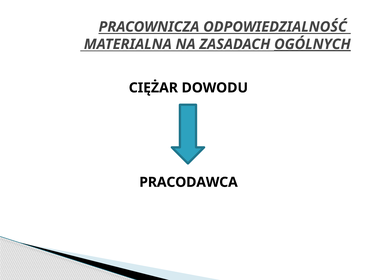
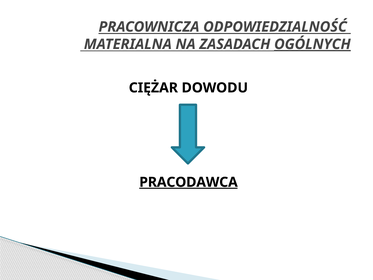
PRACODAWCA underline: none -> present
